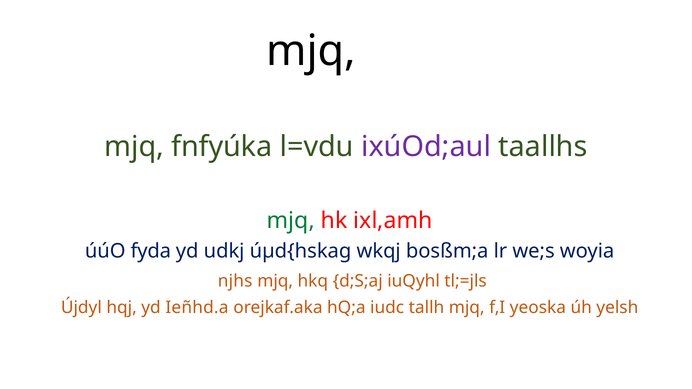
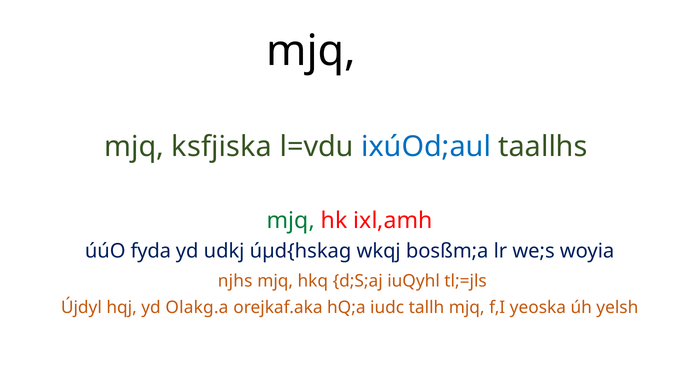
fnfyúka: fnfyúka -> ksfjiska
ixúOd;aul colour: purple -> blue
Ieñhd.a: Ieñhd.a -> Olakg.a
